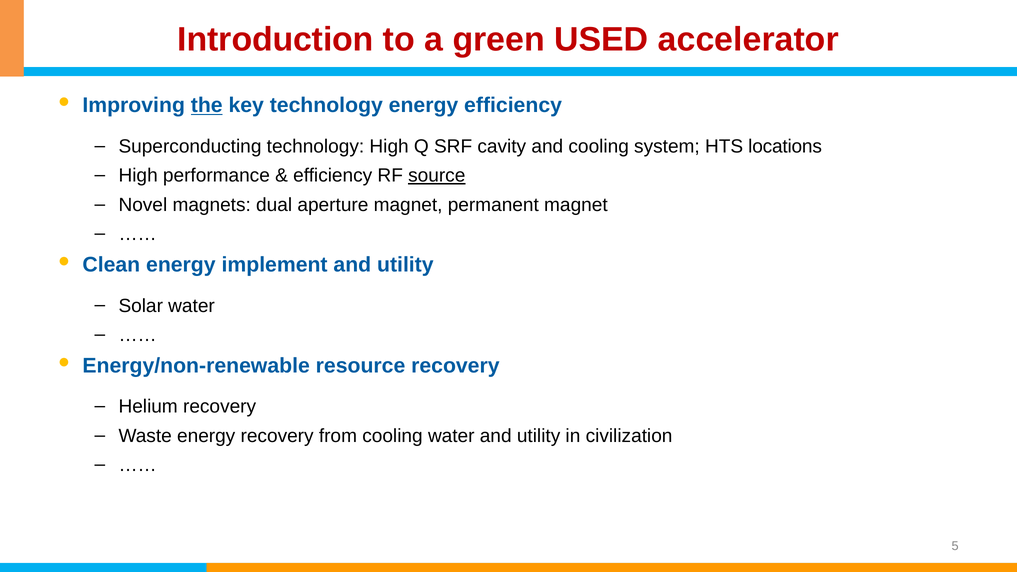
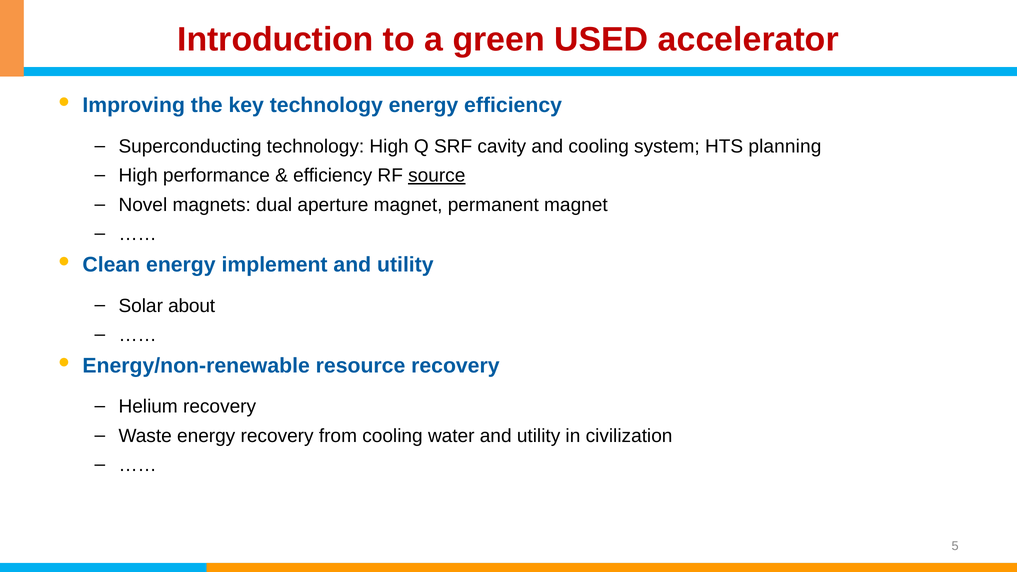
the underline: present -> none
locations: locations -> planning
Solar water: water -> about
